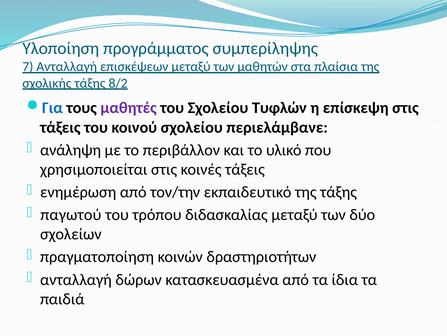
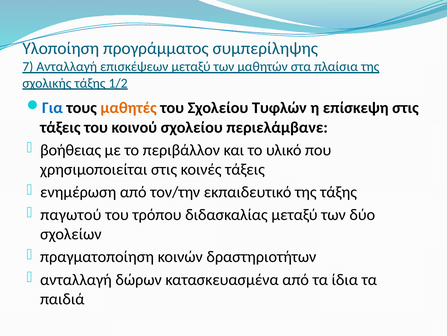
8/2: 8/2 -> 1/2
μαθητές colour: purple -> orange
ανάληψη: ανάληψη -> βοήθειας
